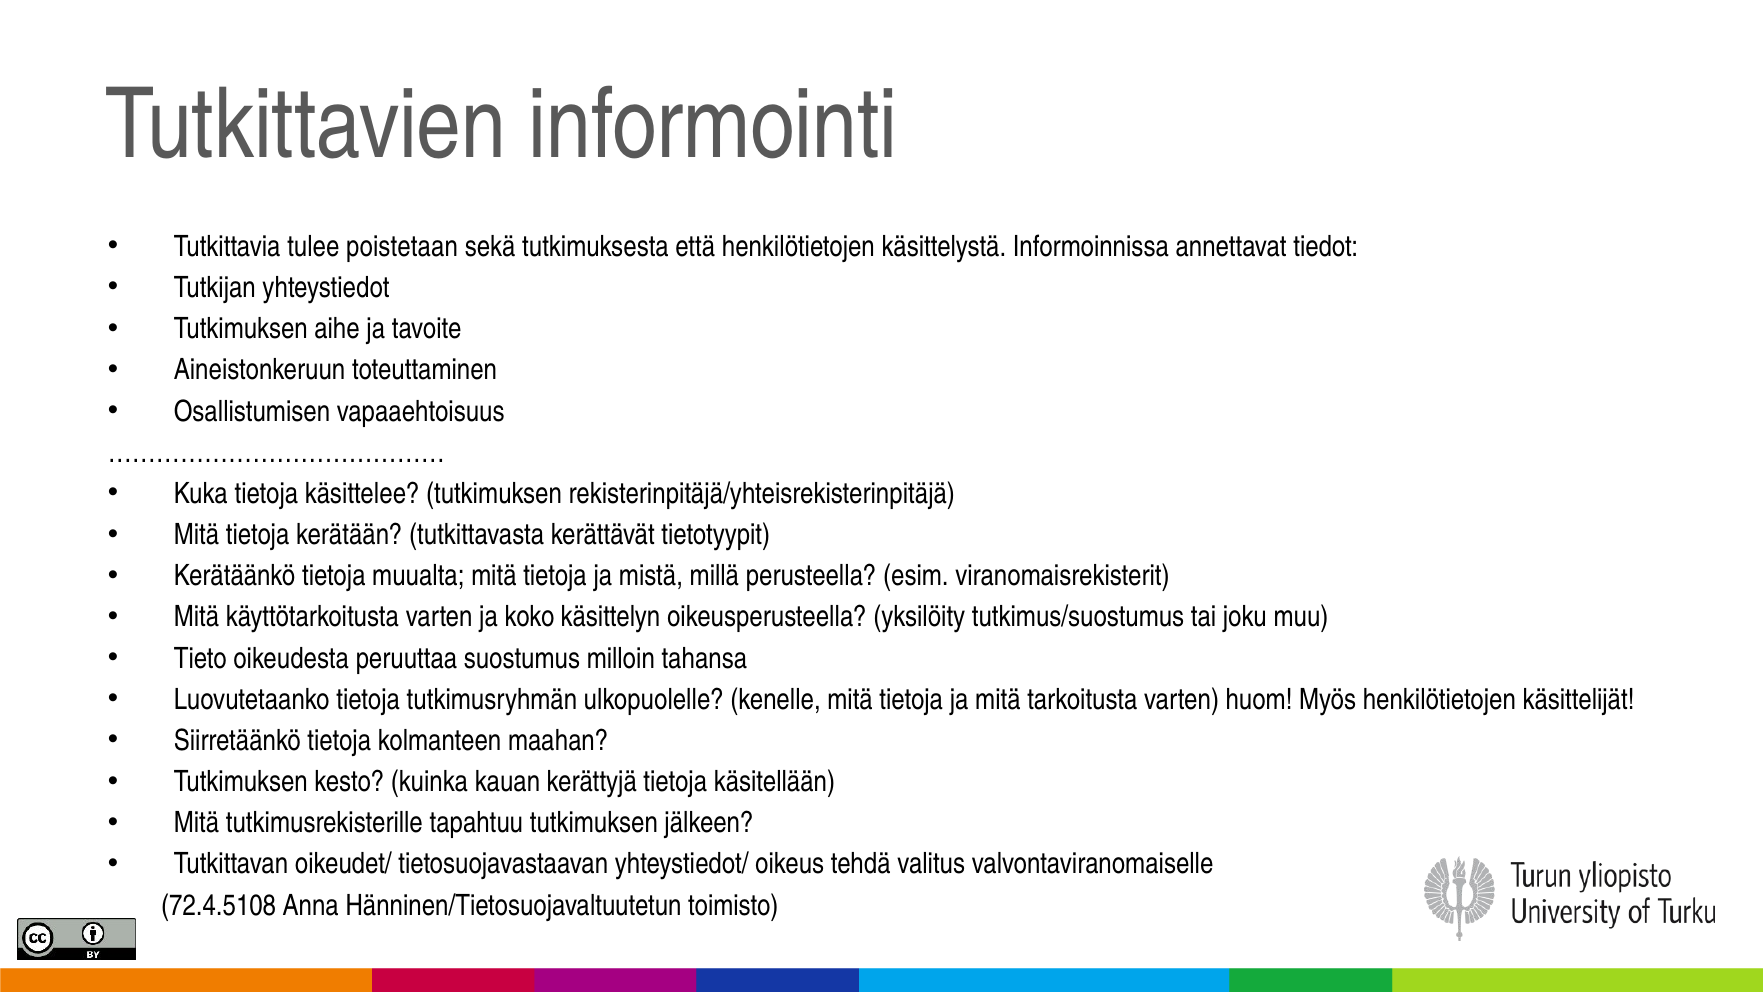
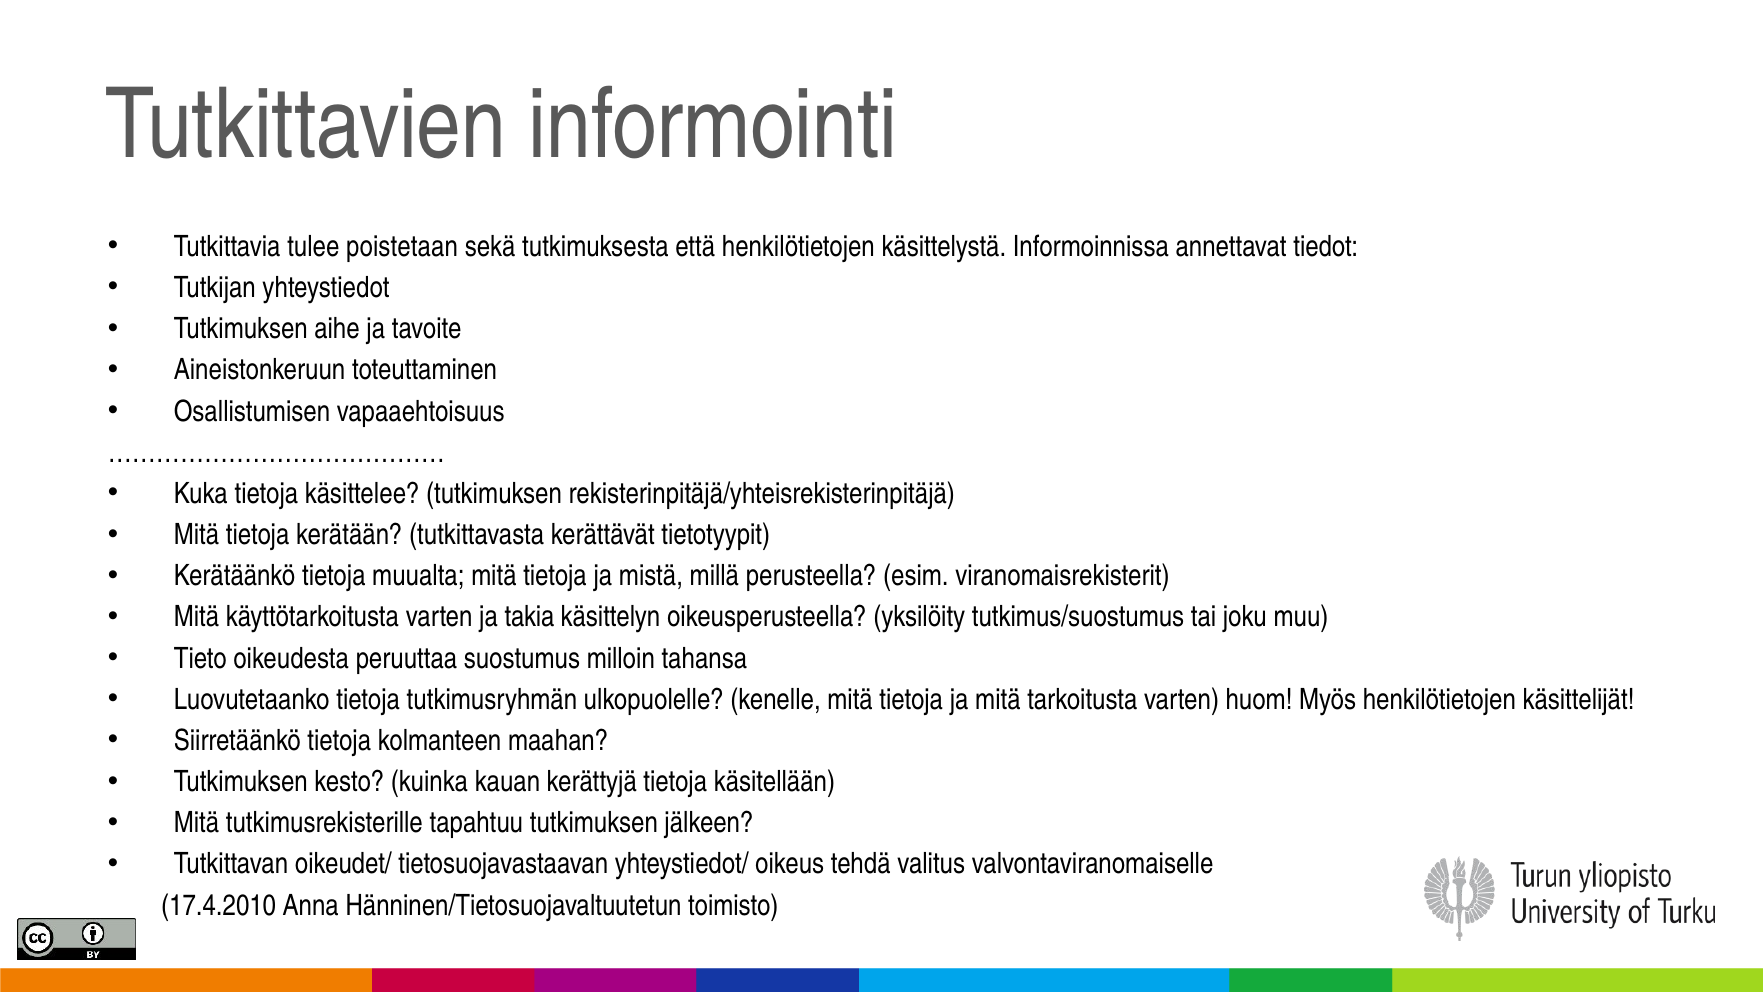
koko: koko -> takia
72.4.5108: 72.4.5108 -> 17.4.2010
